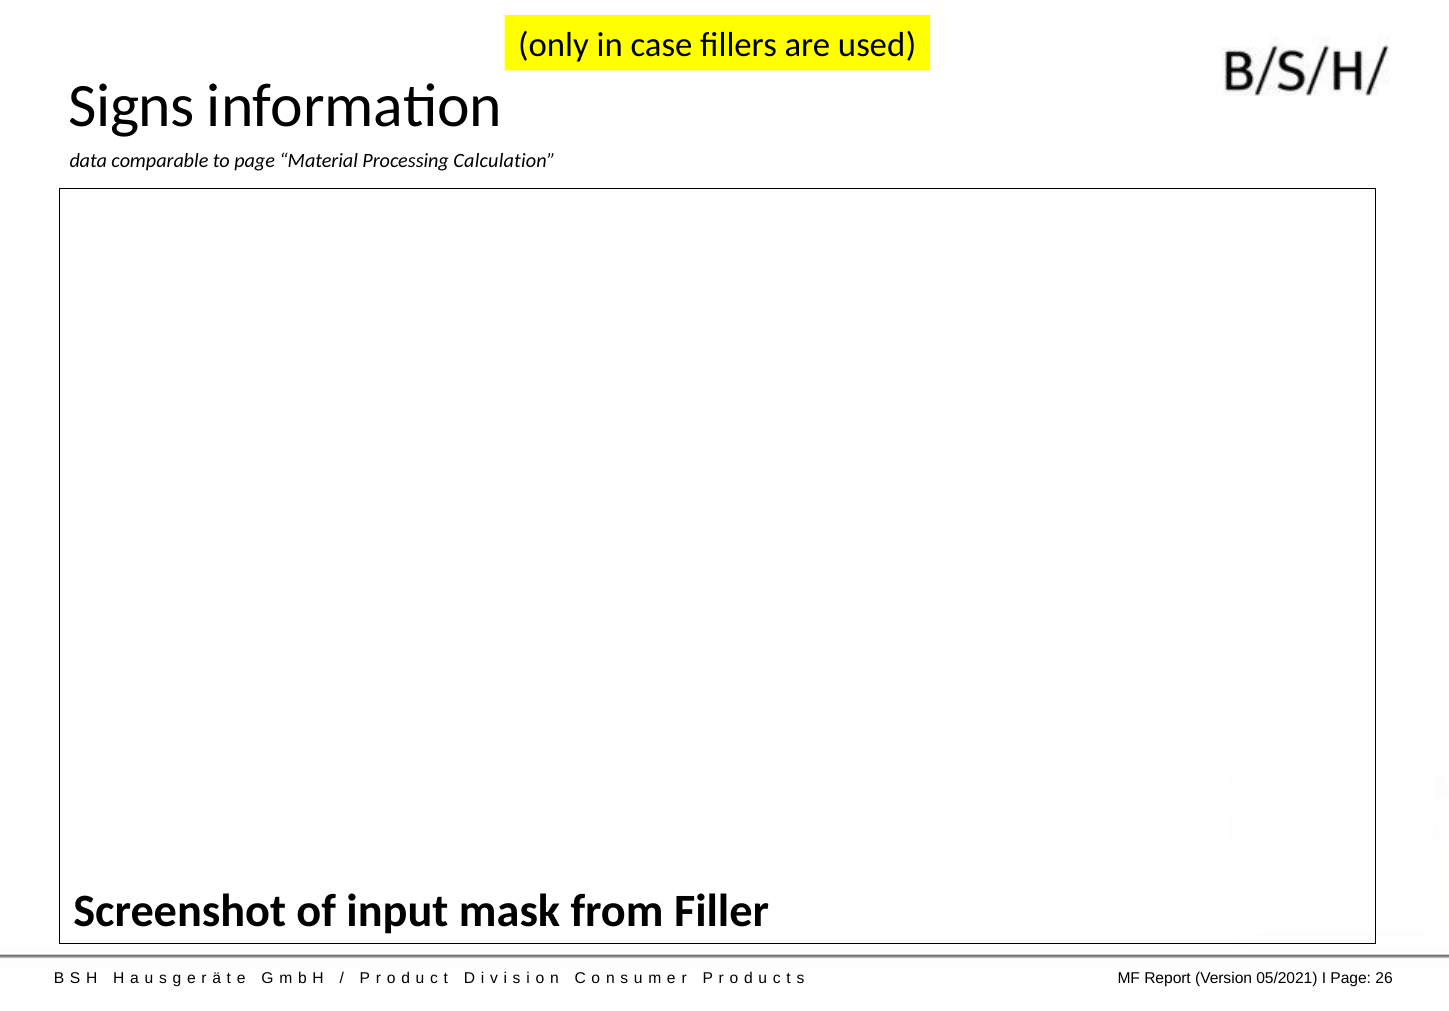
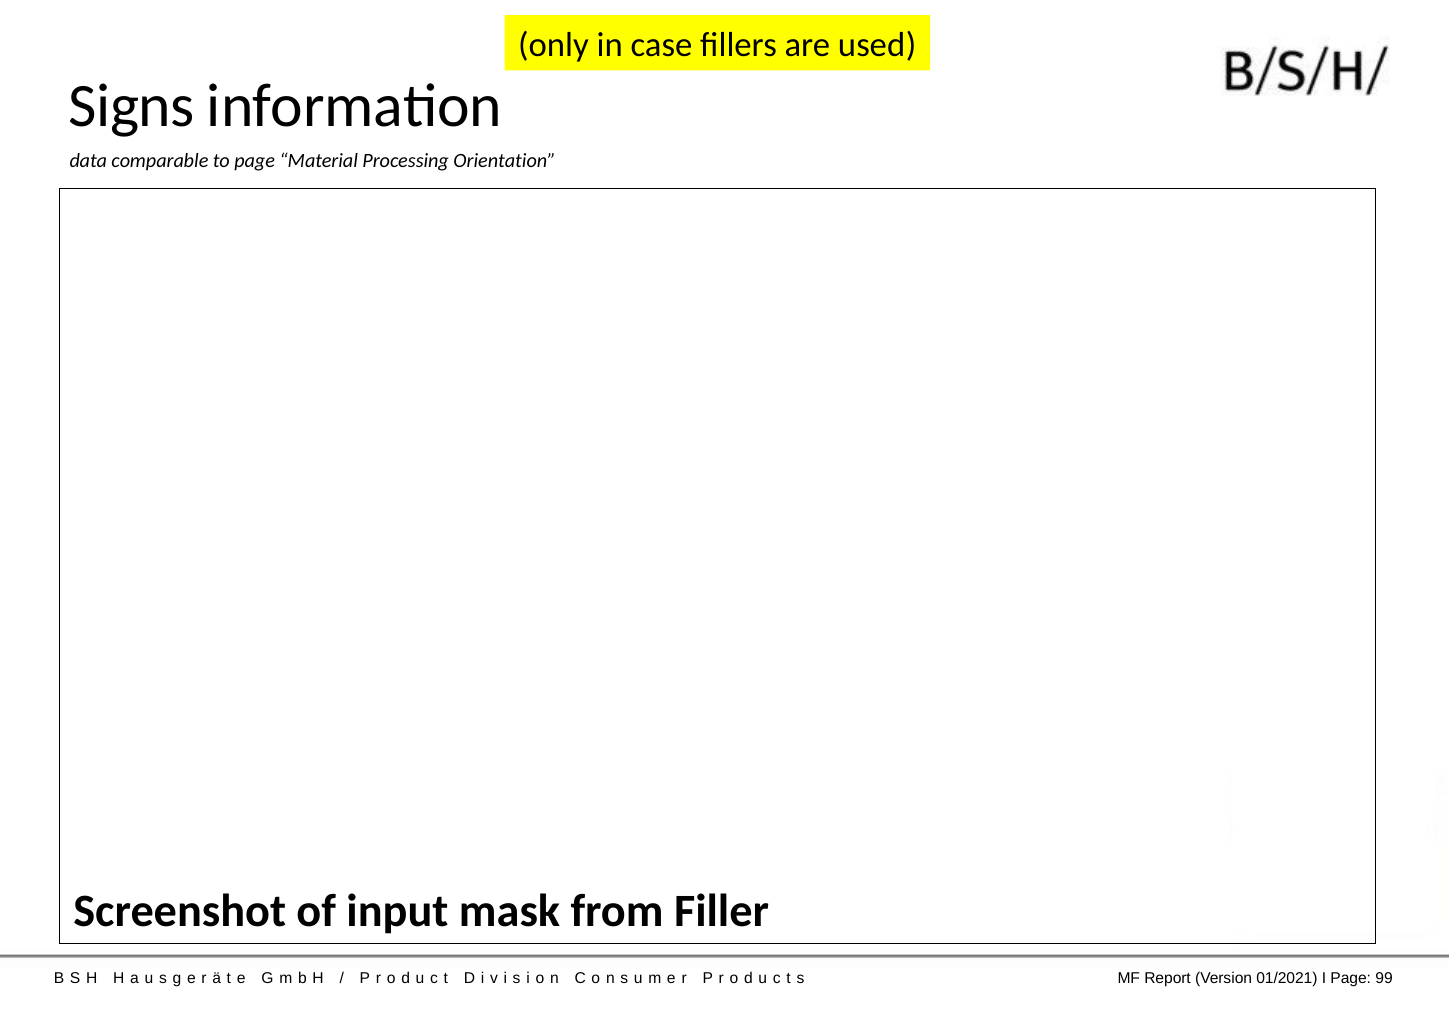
Calculation: Calculation -> Orientation
05/2021: 05/2021 -> 01/2021
26: 26 -> 99
